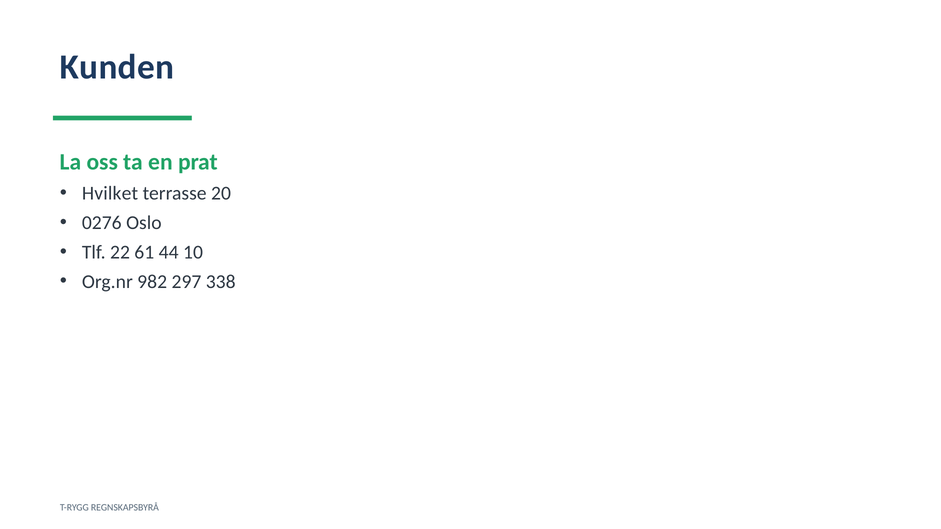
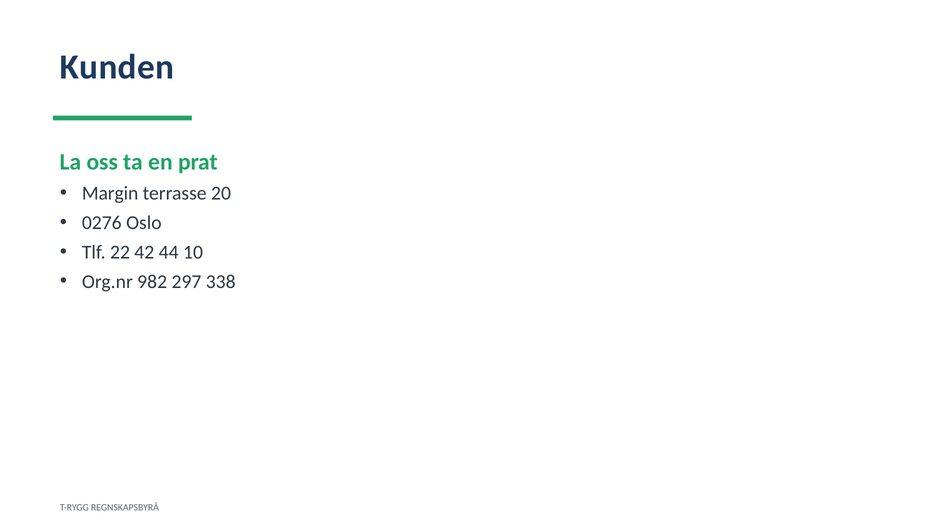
Hvilket: Hvilket -> Margin
61: 61 -> 42
